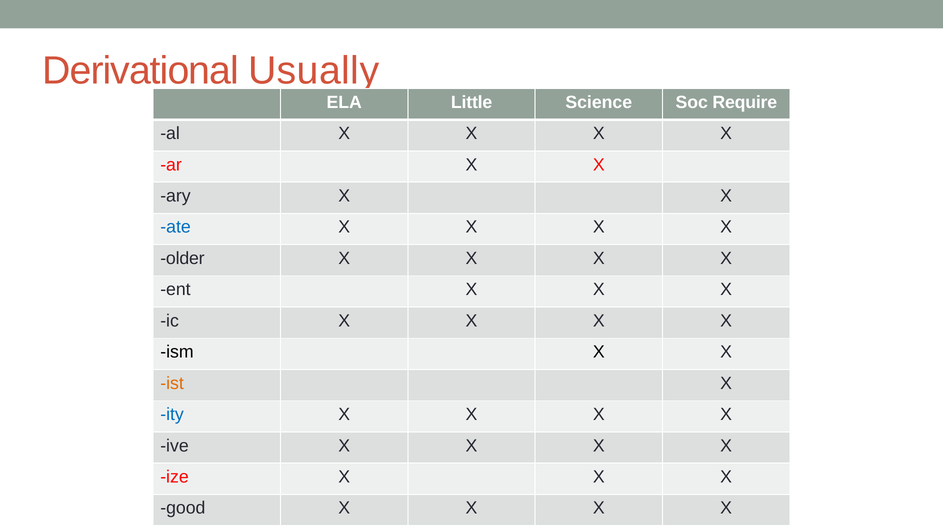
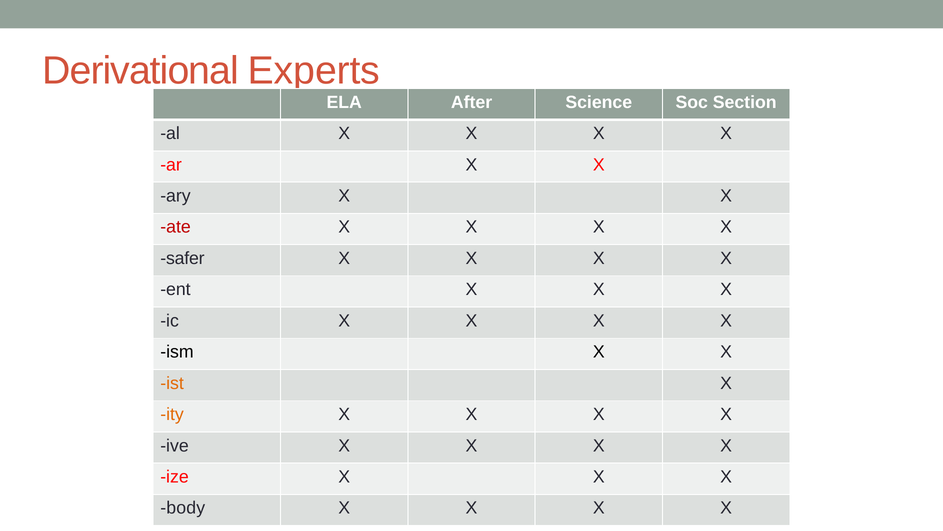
Usually: Usually -> Experts
Little: Little -> After
Require: Require -> Section
ate colour: blue -> red
older: older -> safer
ity colour: blue -> orange
good: good -> body
